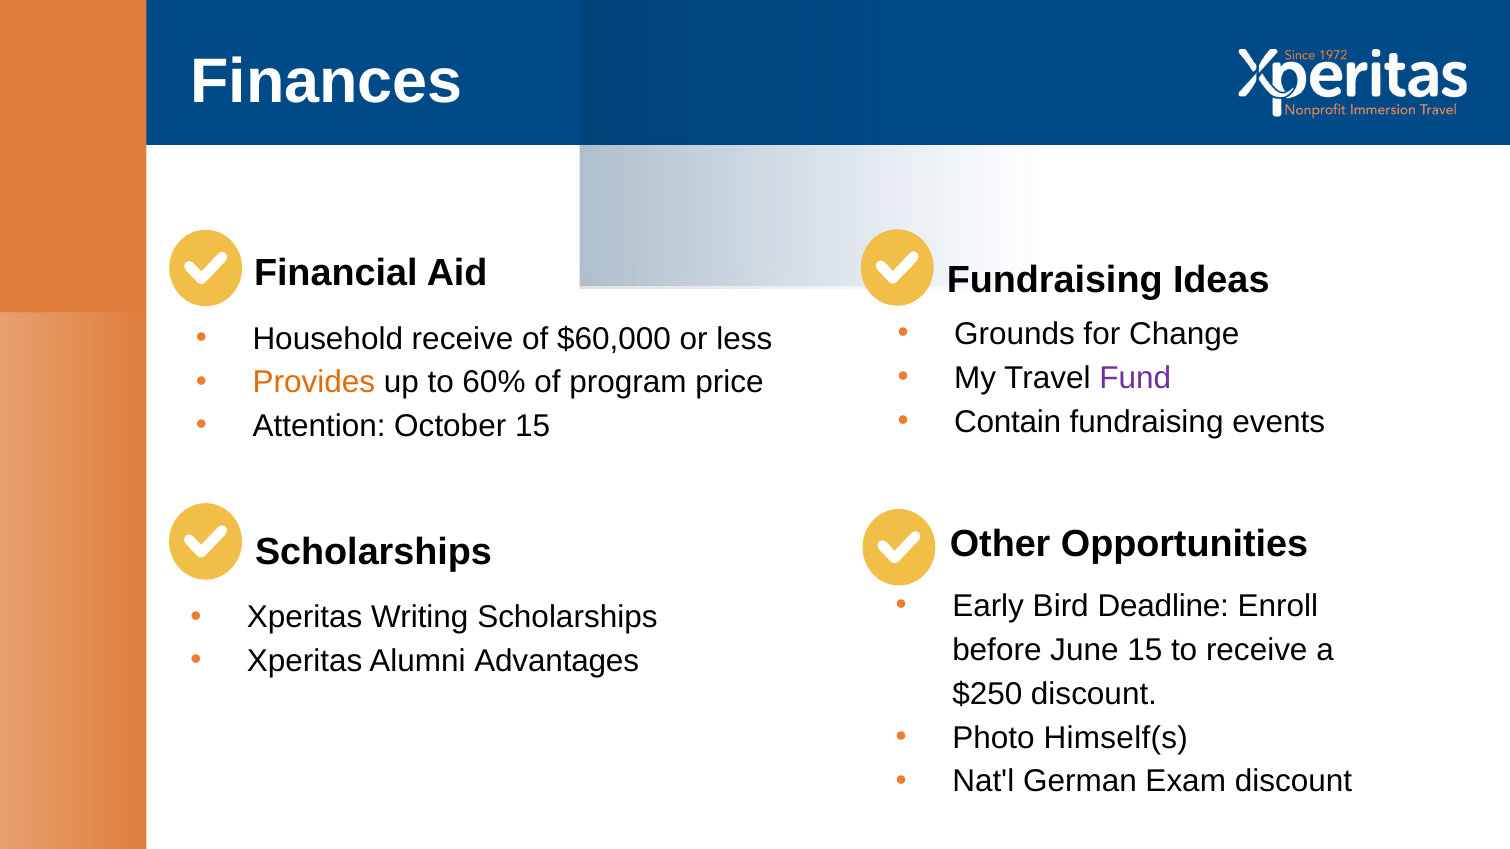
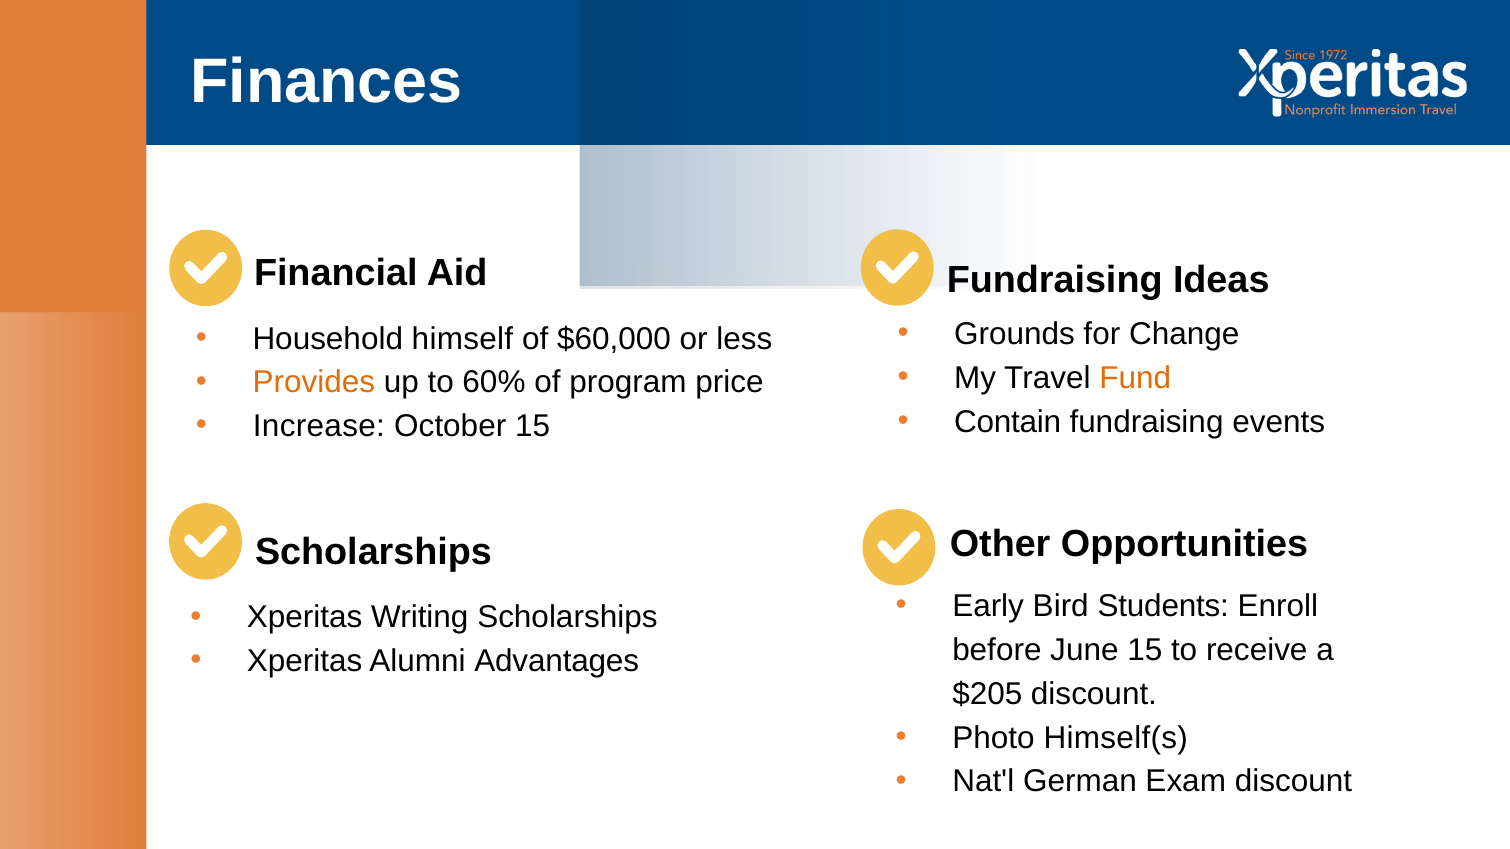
Household receive: receive -> himself
Fund colour: purple -> orange
Attention: Attention -> Increase
Deadline: Deadline -> Students
$250: $250 -> $205
